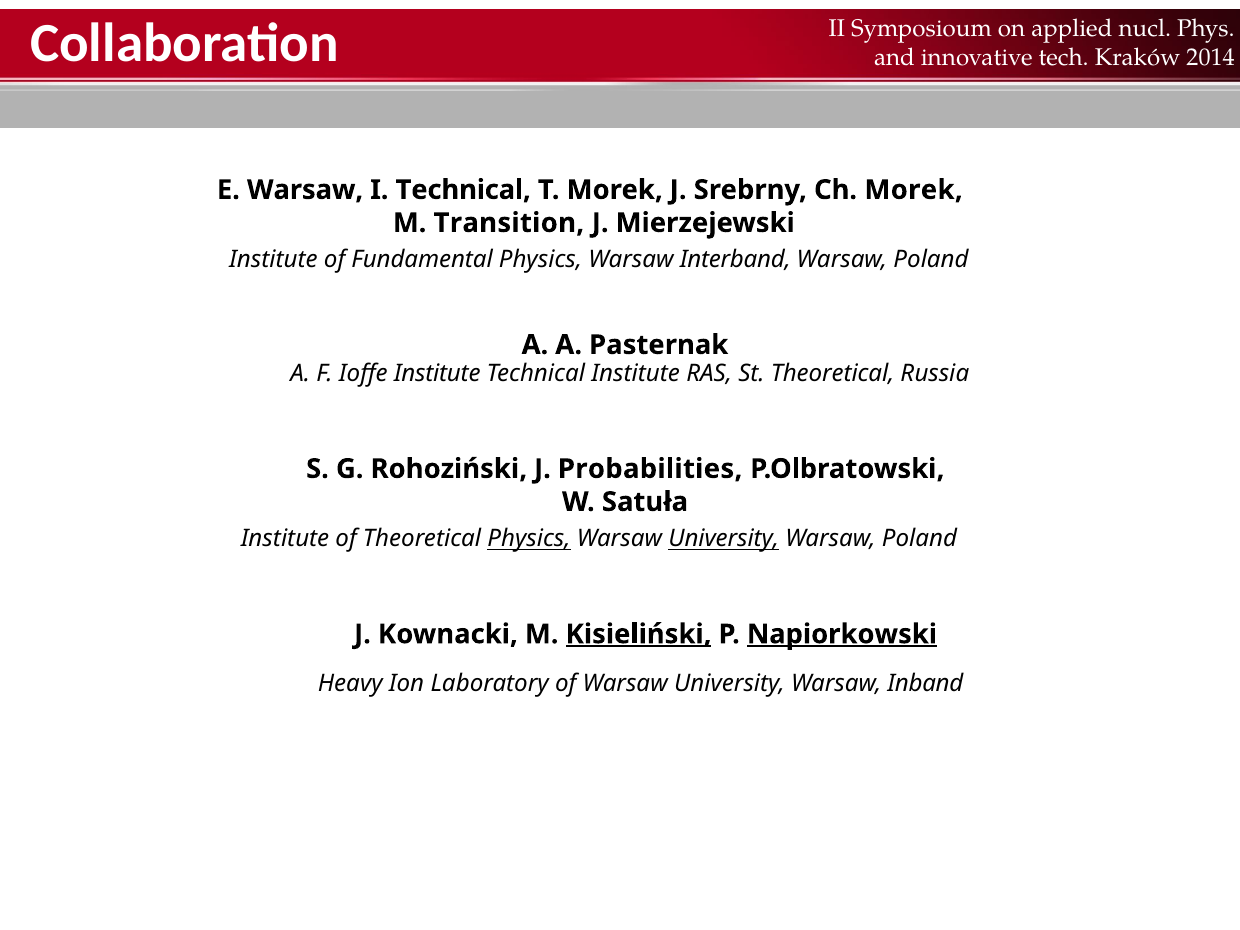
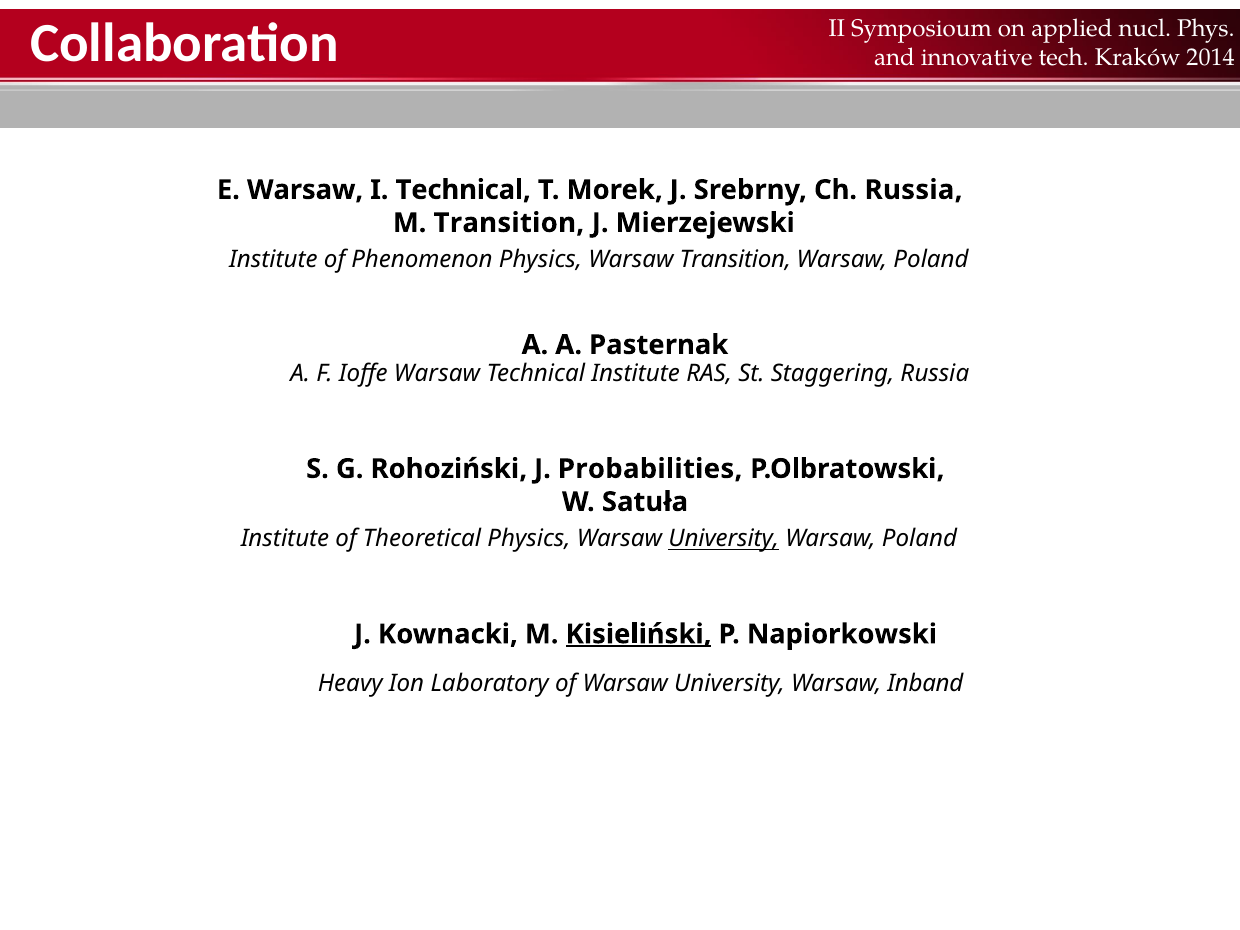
Ch Morek: Morek -> Russia
Fundamental: Fundamental -> Phenomenon
Warsaw Interband: Interband -> Transition
Ioffe Institute: Institute -> Warsaw
St Theoretical: Theoretical -> Staggering
Physics at (529, 539) underline: present -> none
Napiorkowski underline: present -> none
